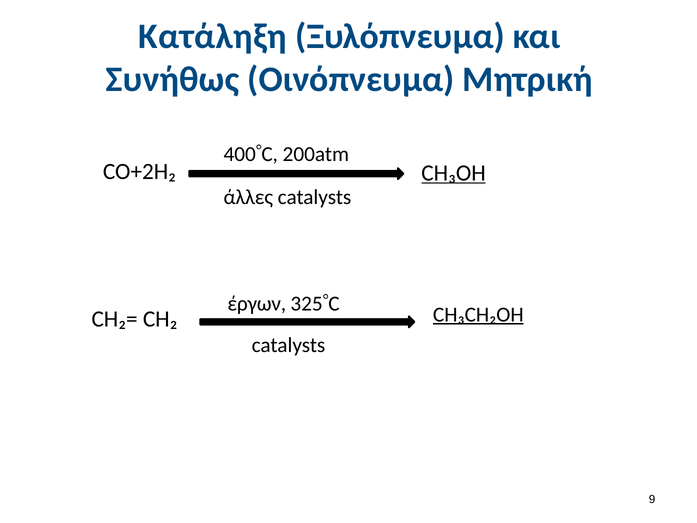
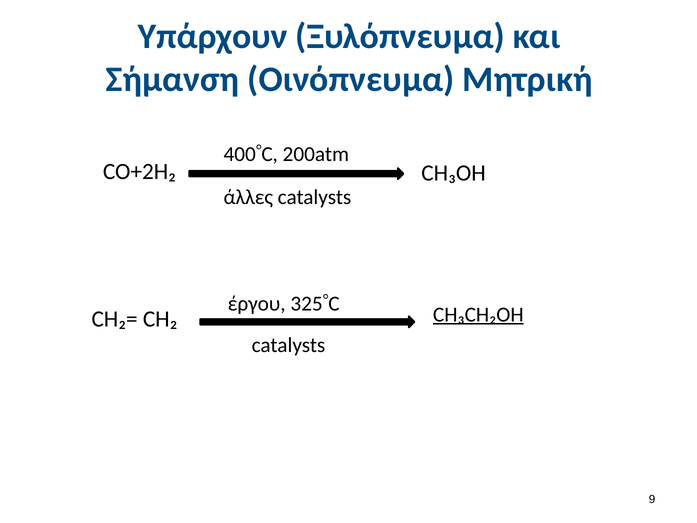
Κατάληξη: Κατάληξη -> Υπάρχουν
Συνήθως: Συνήθως -> Σήμανση
CH₃OH underline: present -> none
έργων: έργων -> έργου
